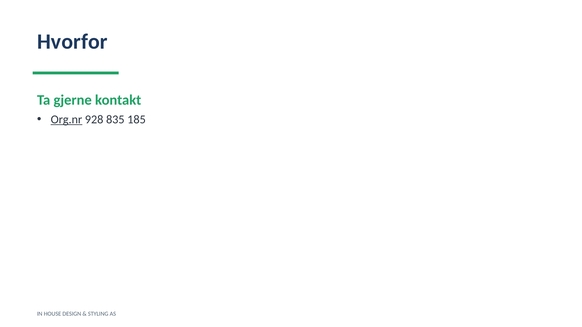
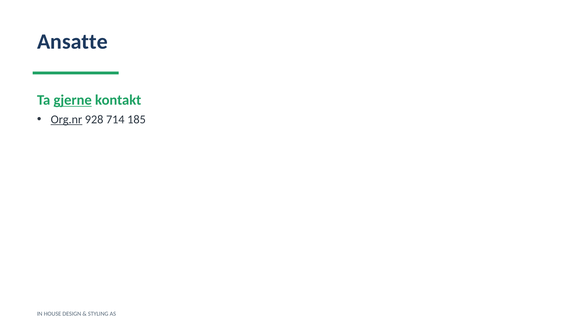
Hvorfor: Hvorfor -> Ansatte
gjerne underline: none -> present
835: 835 -> 714
